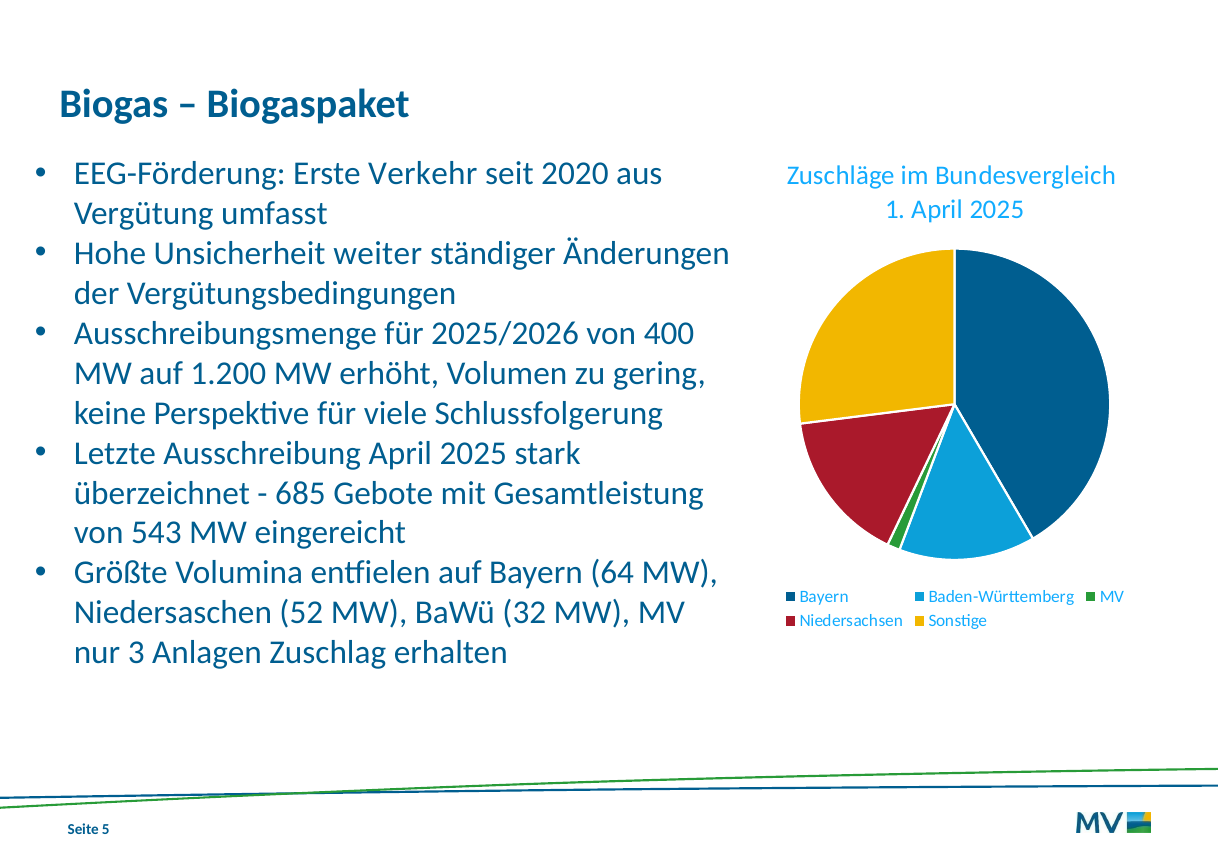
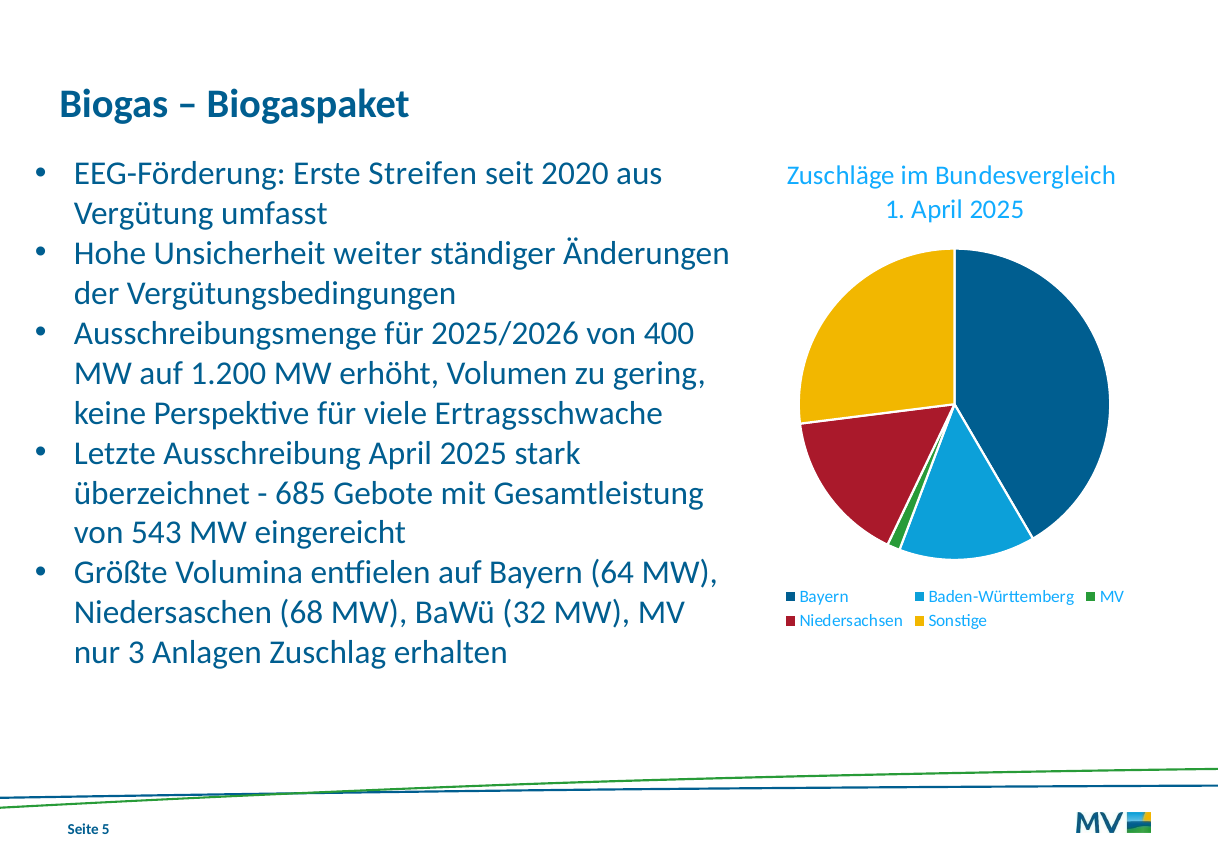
Verkehr: Verkehr -> Streifen
Schlussfolgerung: Schlussfolgerung -> Ertragsschwache
52: 52 -> 68
